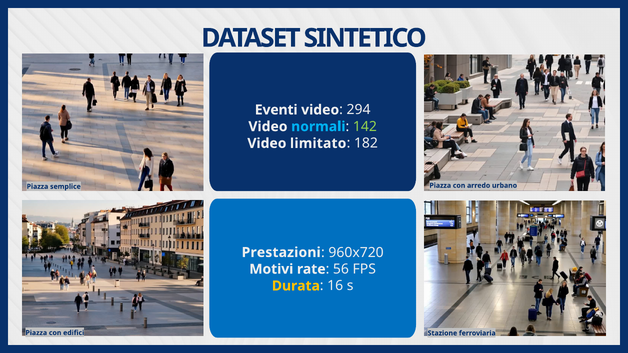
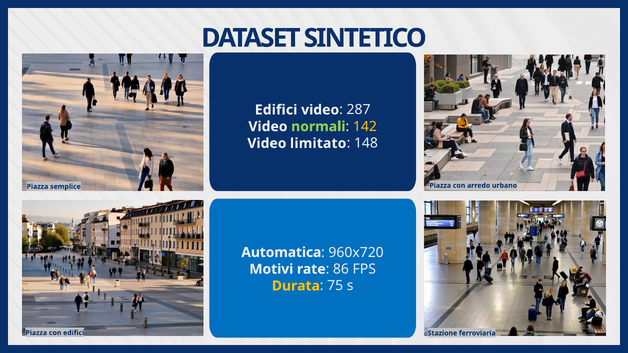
Eventi at (276, 110): Eventi -> Edifici
294: 294 -> 287
normali colour: light blue -> light green
142 colour: light green -> yellow
182: 182 -> 148
Prestazioni: Prestazioni -> Automatica
56: 56 -> 86
16: 16 -> 75
